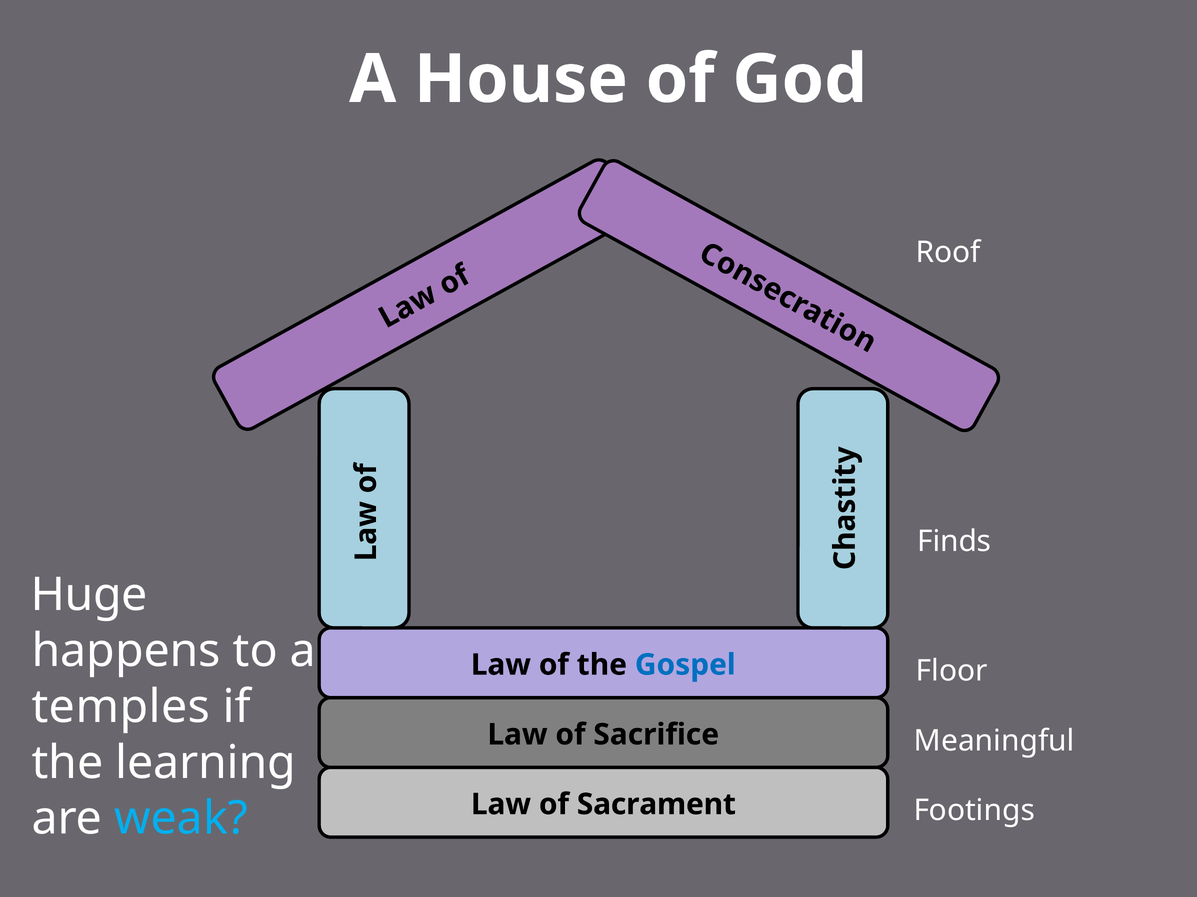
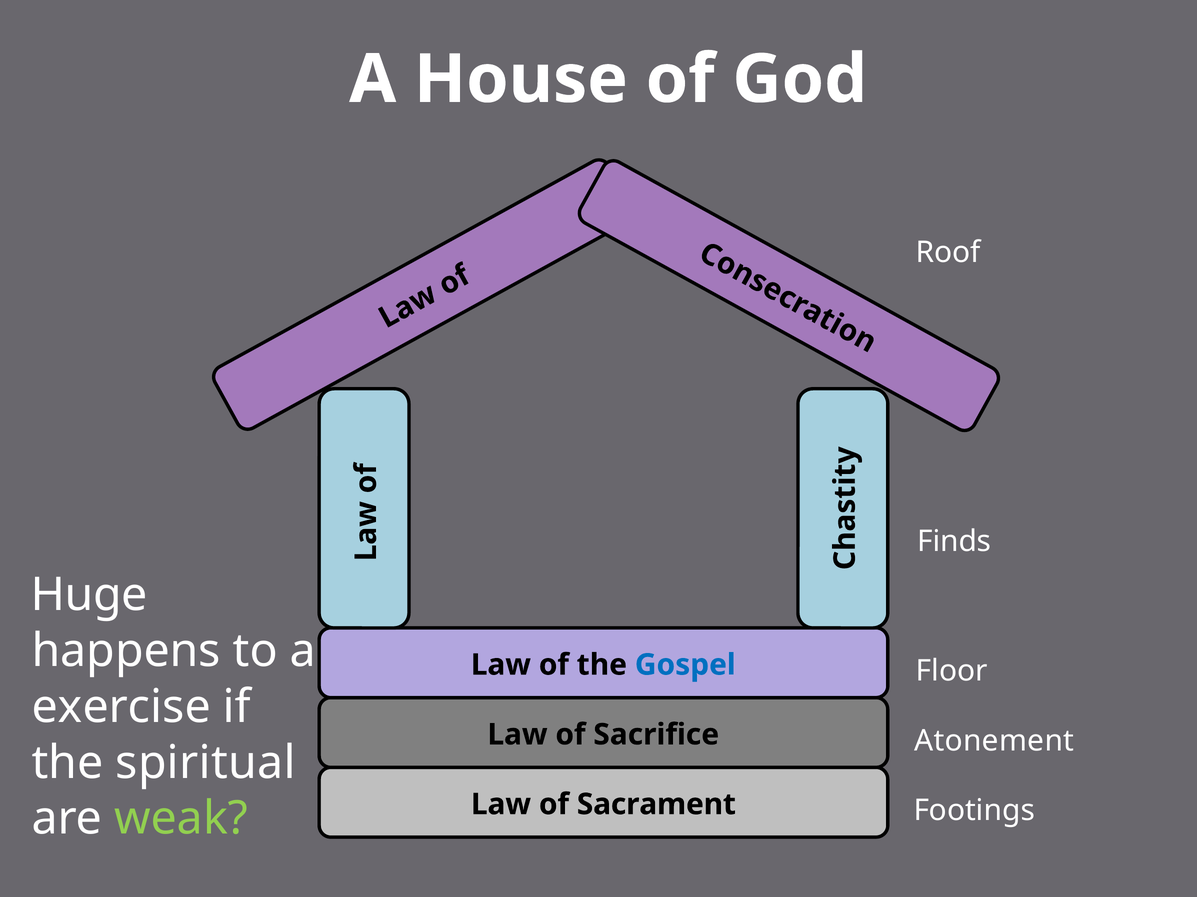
temples: temples -> exercise
Meaningful: Meaningful -> Atonement
learning: learning -> spiritual
weak colour: light blue -> light green
